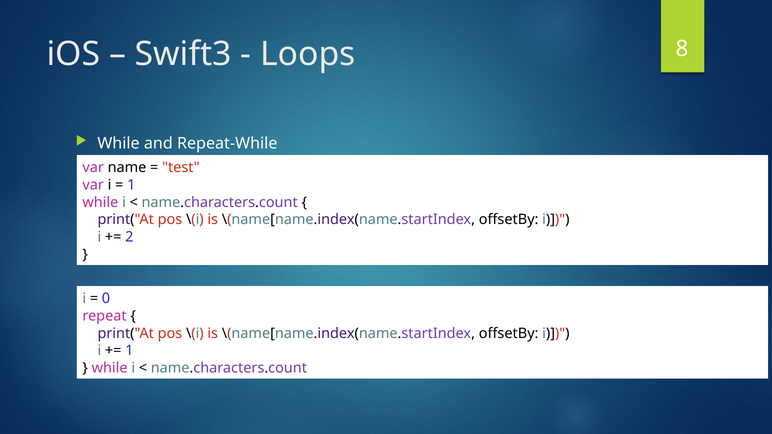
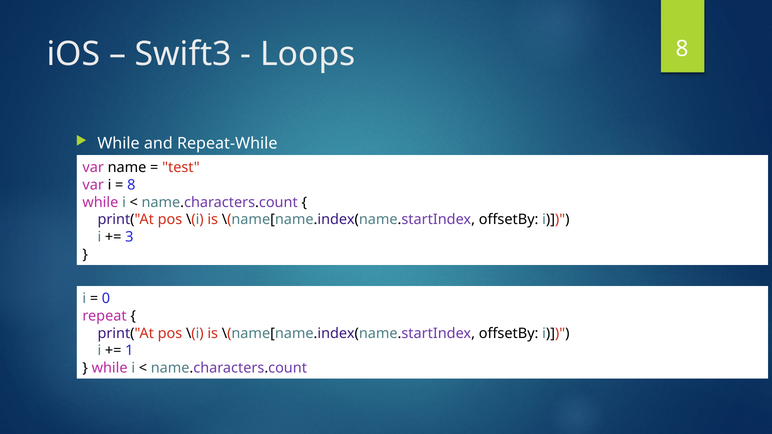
1 at (131, 185): 1 -> 8
2: 2 -> 3
